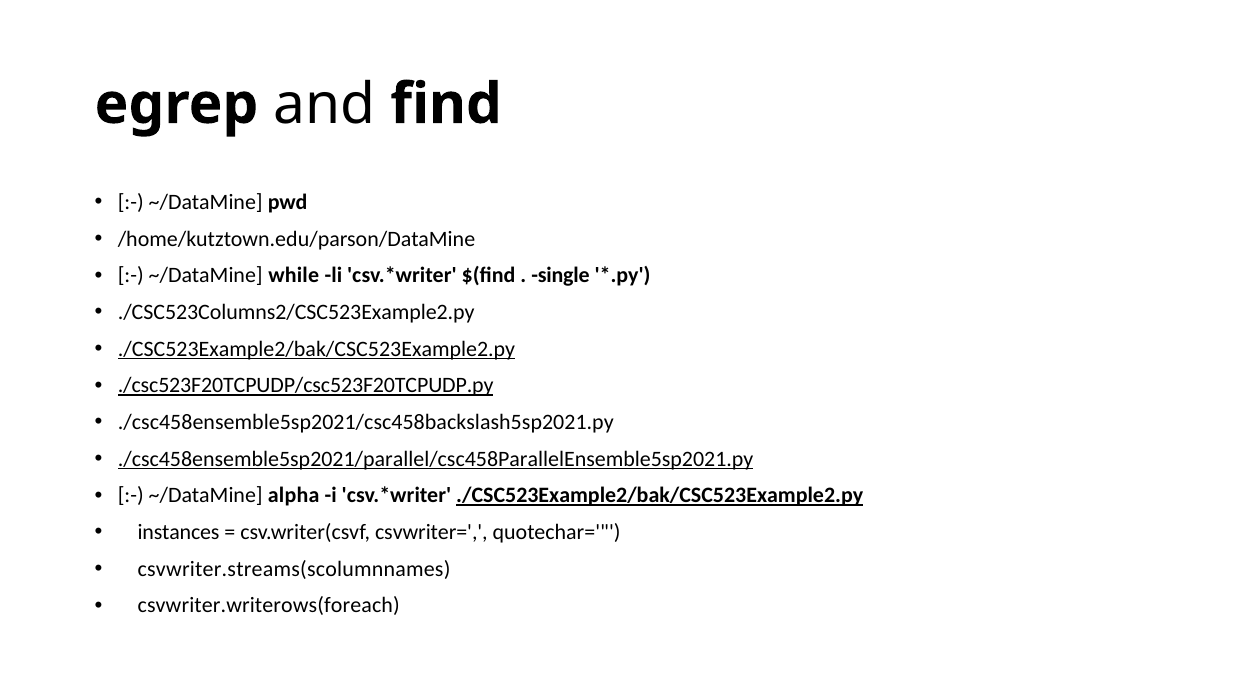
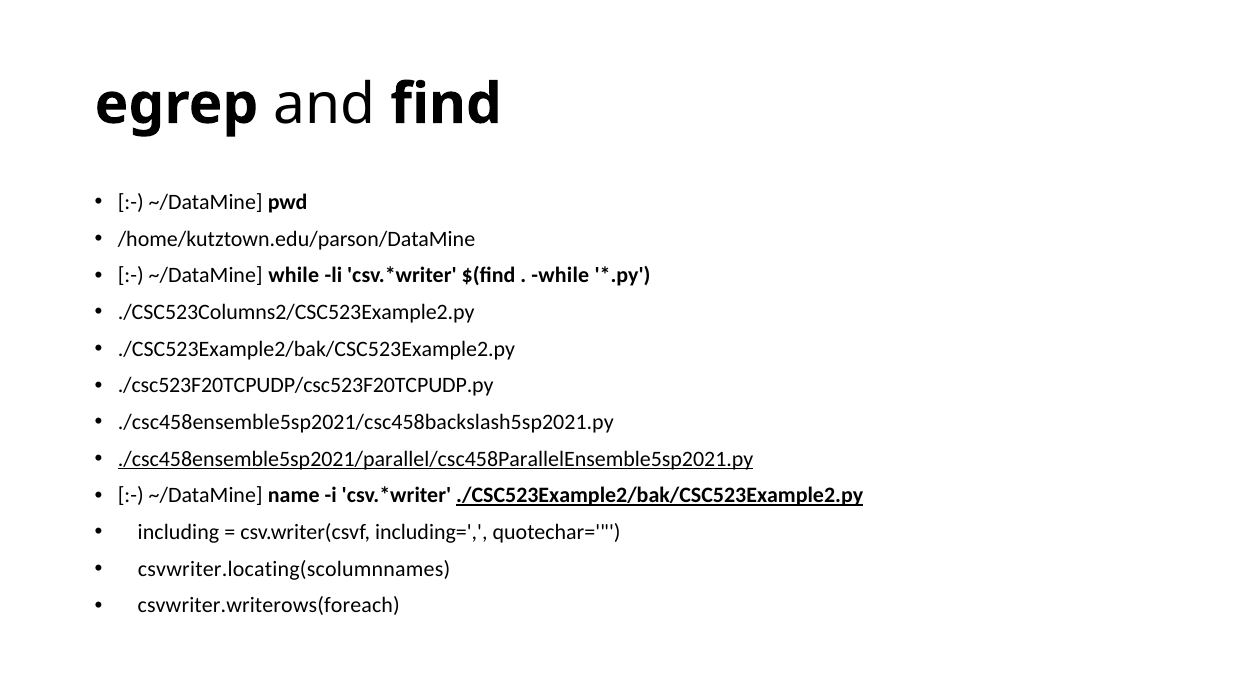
single at (561, 275): single -> while
./CSC523Example2/bak/CSC523Example2.py at (316, 349) underline: present -> none
./csc523F20TCPUDP/csc523F20TCPUDP.py underline: present -> none
alpha: alpha -> name
instances: instances -> including
csvwriter=: csvwriter= -> including=
csvwriter.streams(scolumnnames: csvwriter.streams(scolumnnames -> csvwriter.locating(scolumnnames
